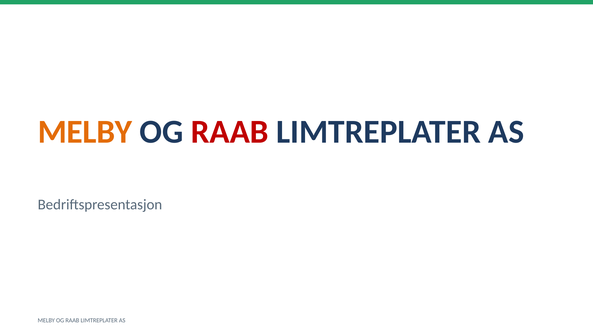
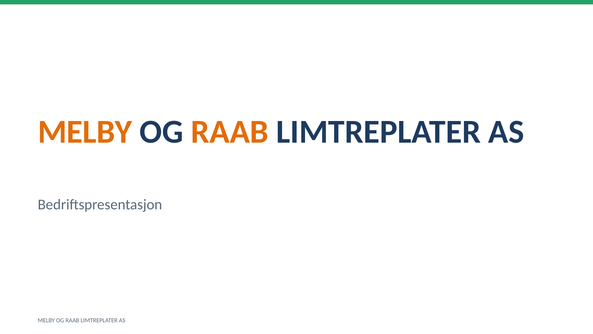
RAAB at (230, 132) colour: red -> orange
